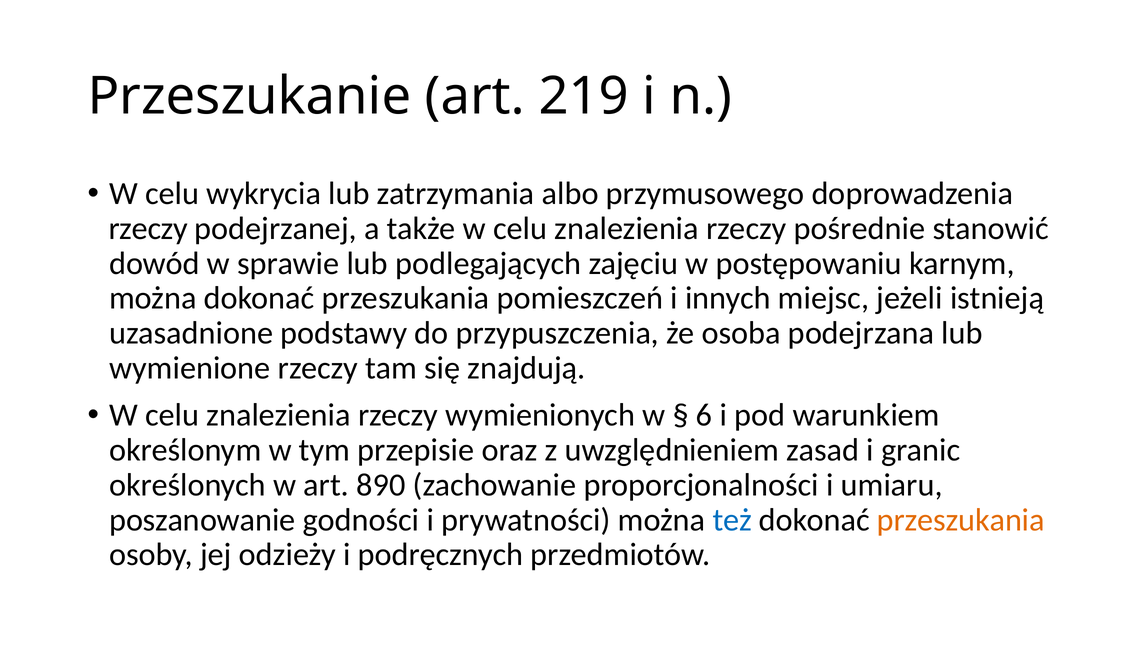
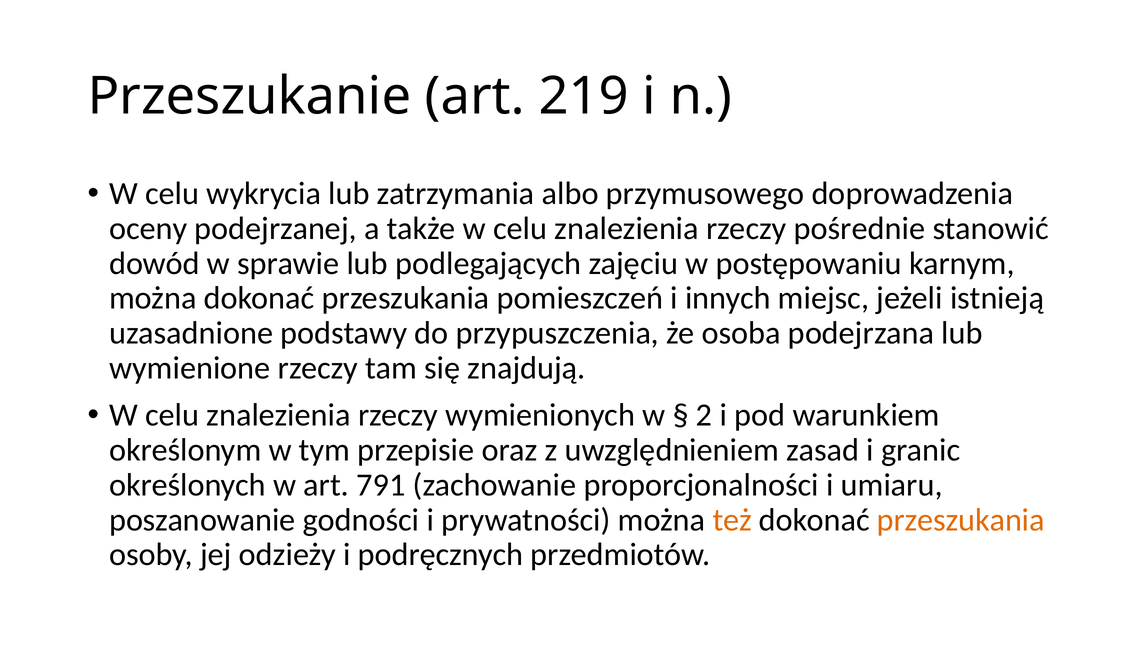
rzeczy at (148, 228): rzeczy -> oceny
6: 6 -> 2
890: 890 -> 791
też colour: blue -> orange
